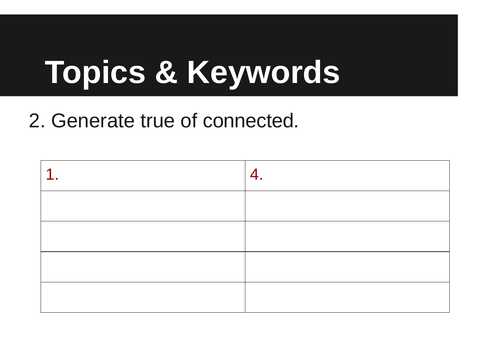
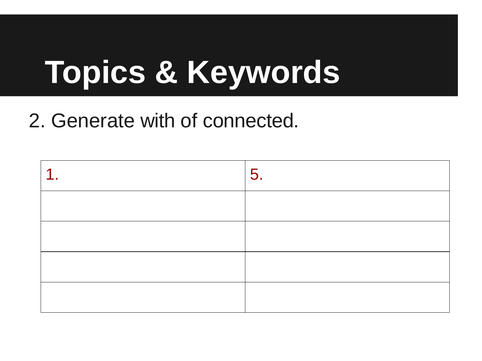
true: true -> with
4: 4 -> 5
